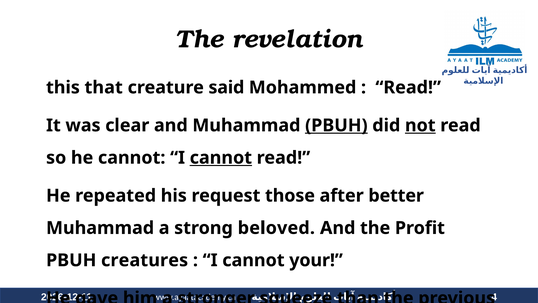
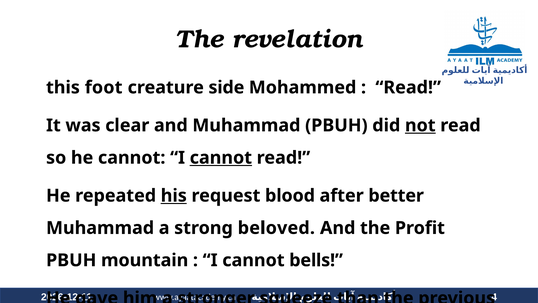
that: that -> foot
creature said: said -> side
PBUH at (336, 125) underline: present -> none
his underline: none -> present
those: those -> blood
creatures: creatures -> mountain
your: your -> bells
